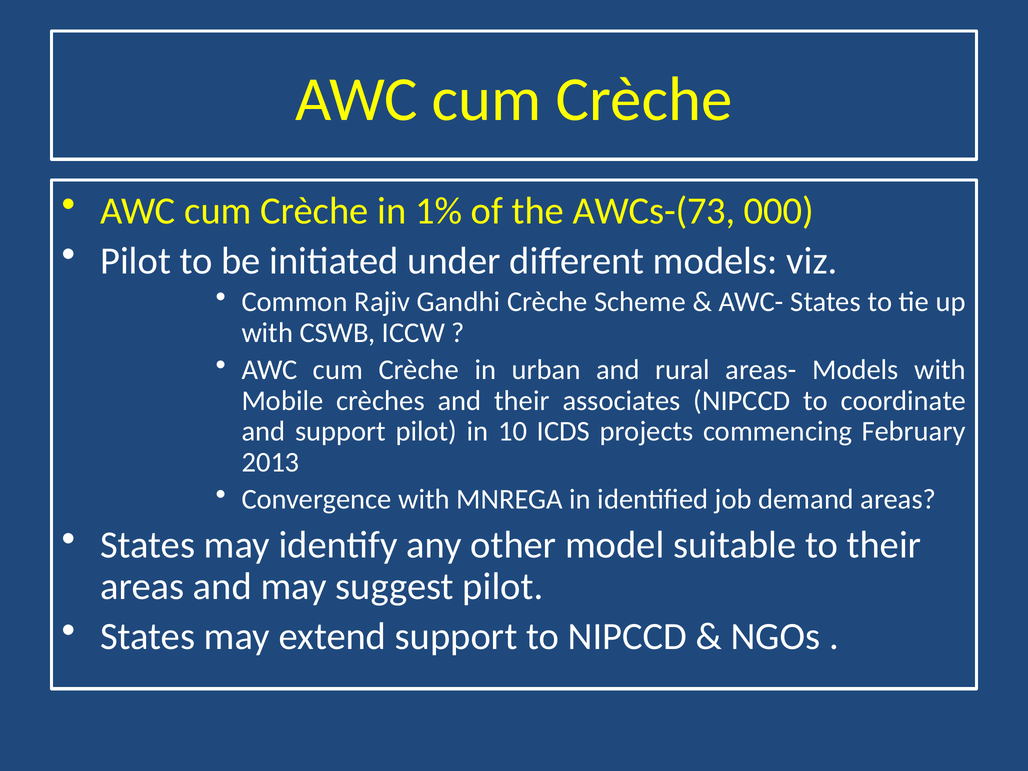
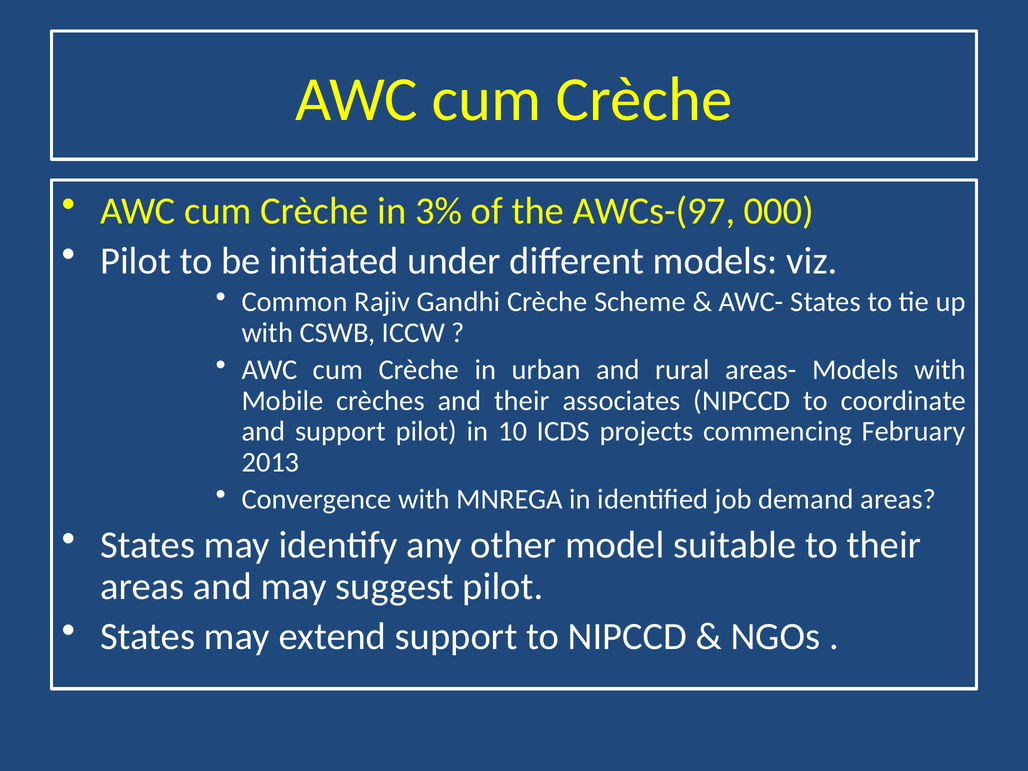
1%: 1% -> 3%
AWCs-(73: AWCs-(73 -> AWCs-(97
